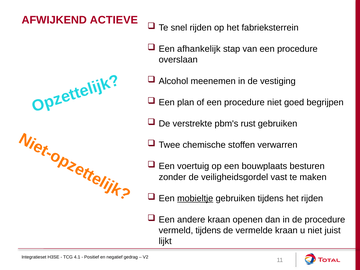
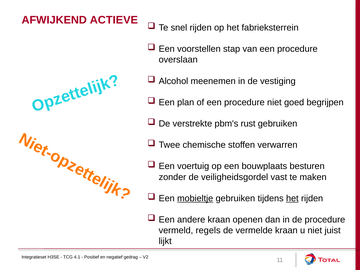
afhankelijk: afhankelijk -> voorstellen
het at (292, 198) underline: none -> present
vermeld tijdens: tijdens -> regels
